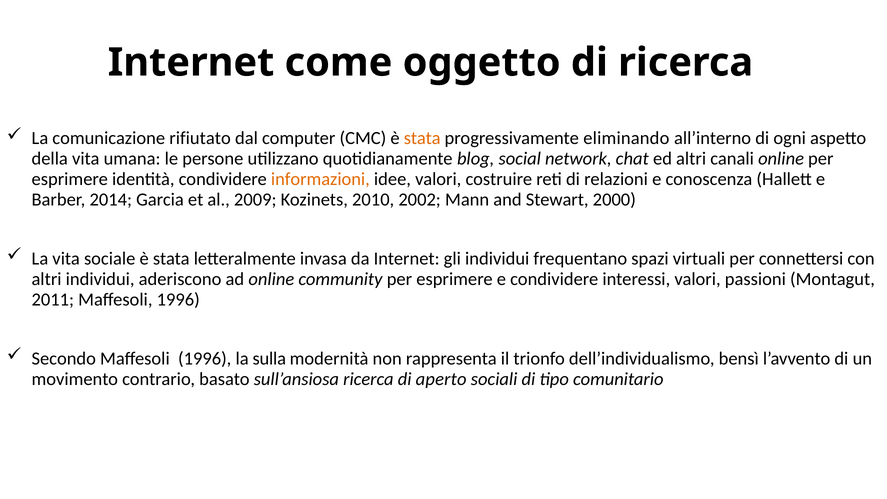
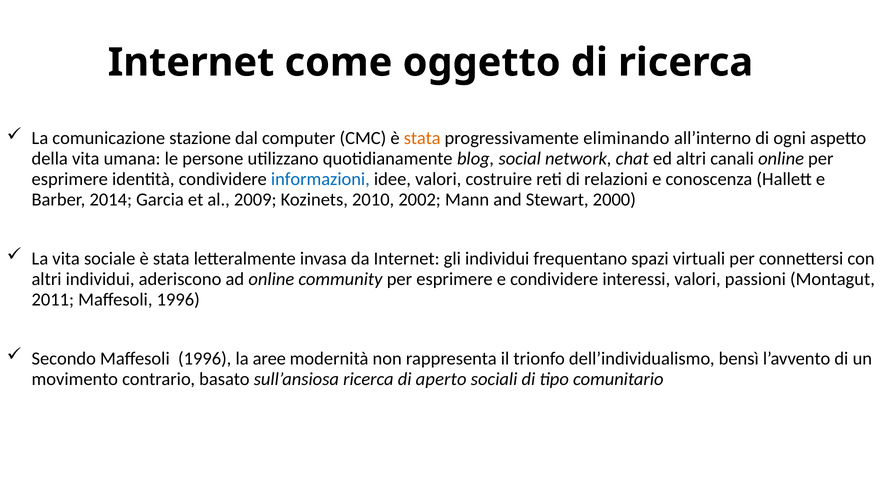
rifiutato: rifiutato -> stazione
informazioni colour: orange -> blue
sulla: sulla -> aree
